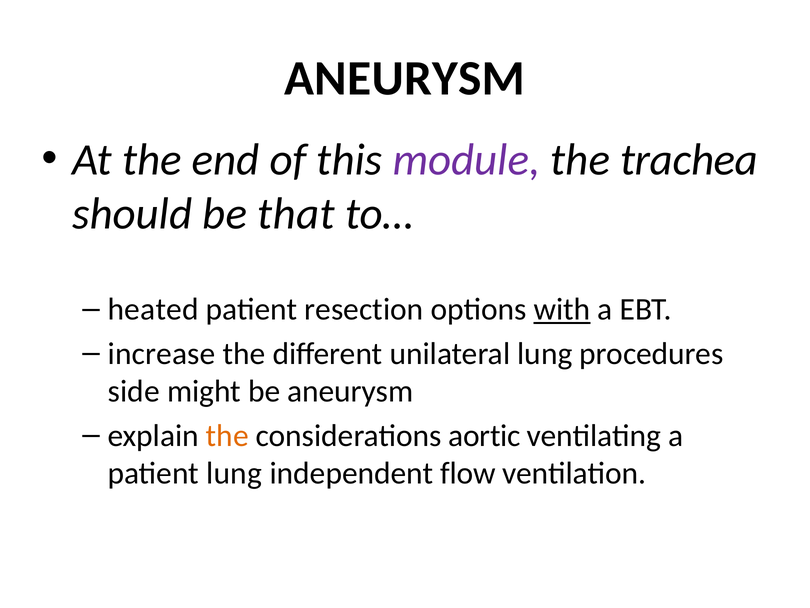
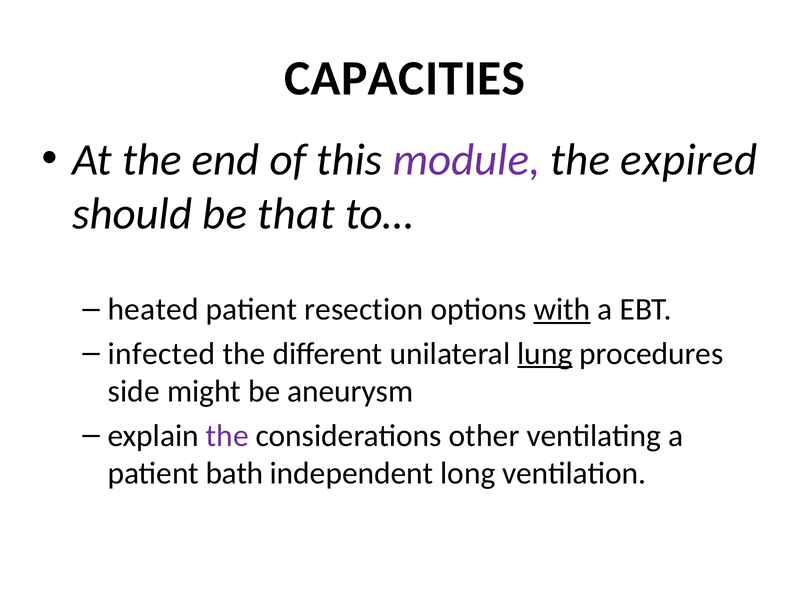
ANEURYSM at (405, 78): ANEURYSM -> CAPACITIES
trachea: trachea -> expired
increase: increase -> infected
lung at (545, 353) underline: none -> present
the at (227, 435) colour: orange -> purple
aortic: aortic -> other
patient lung: lung -> bath
flow: flow -> long
